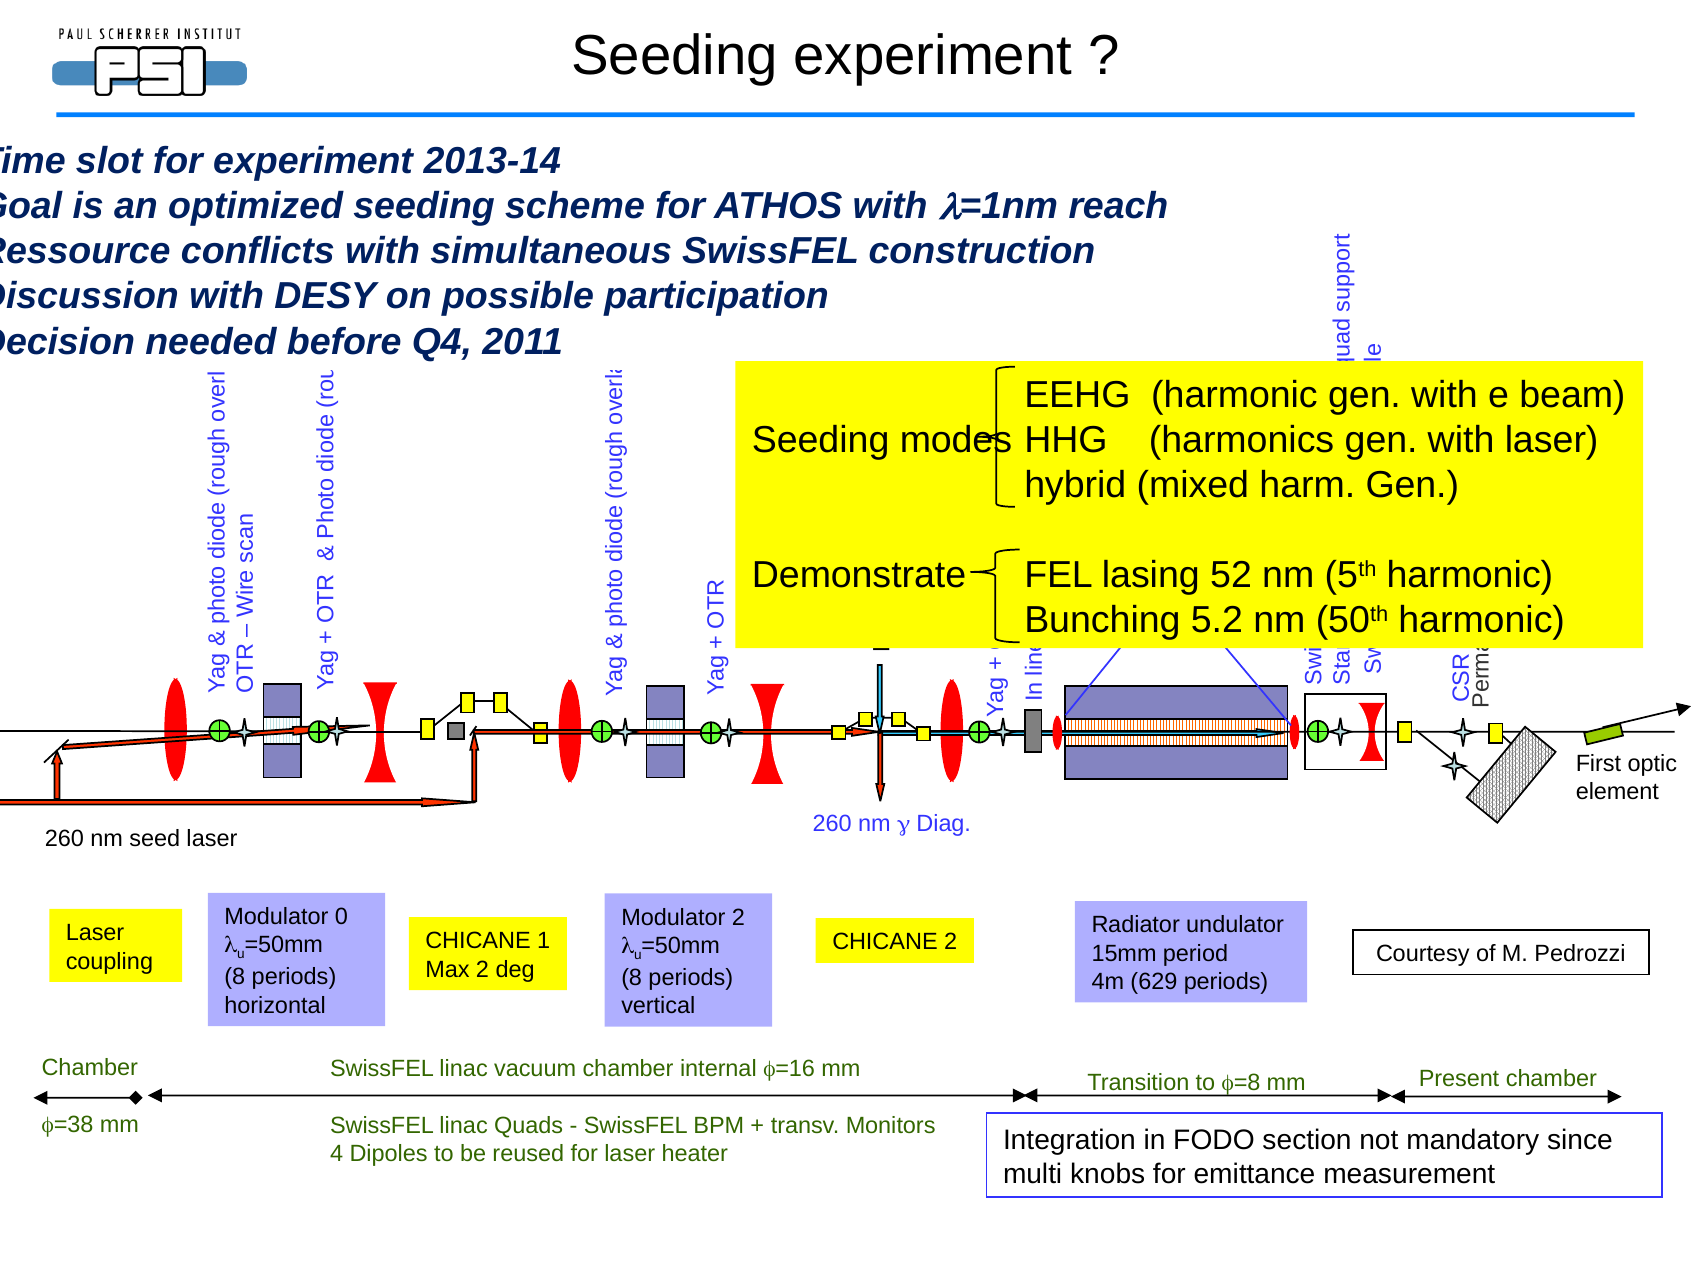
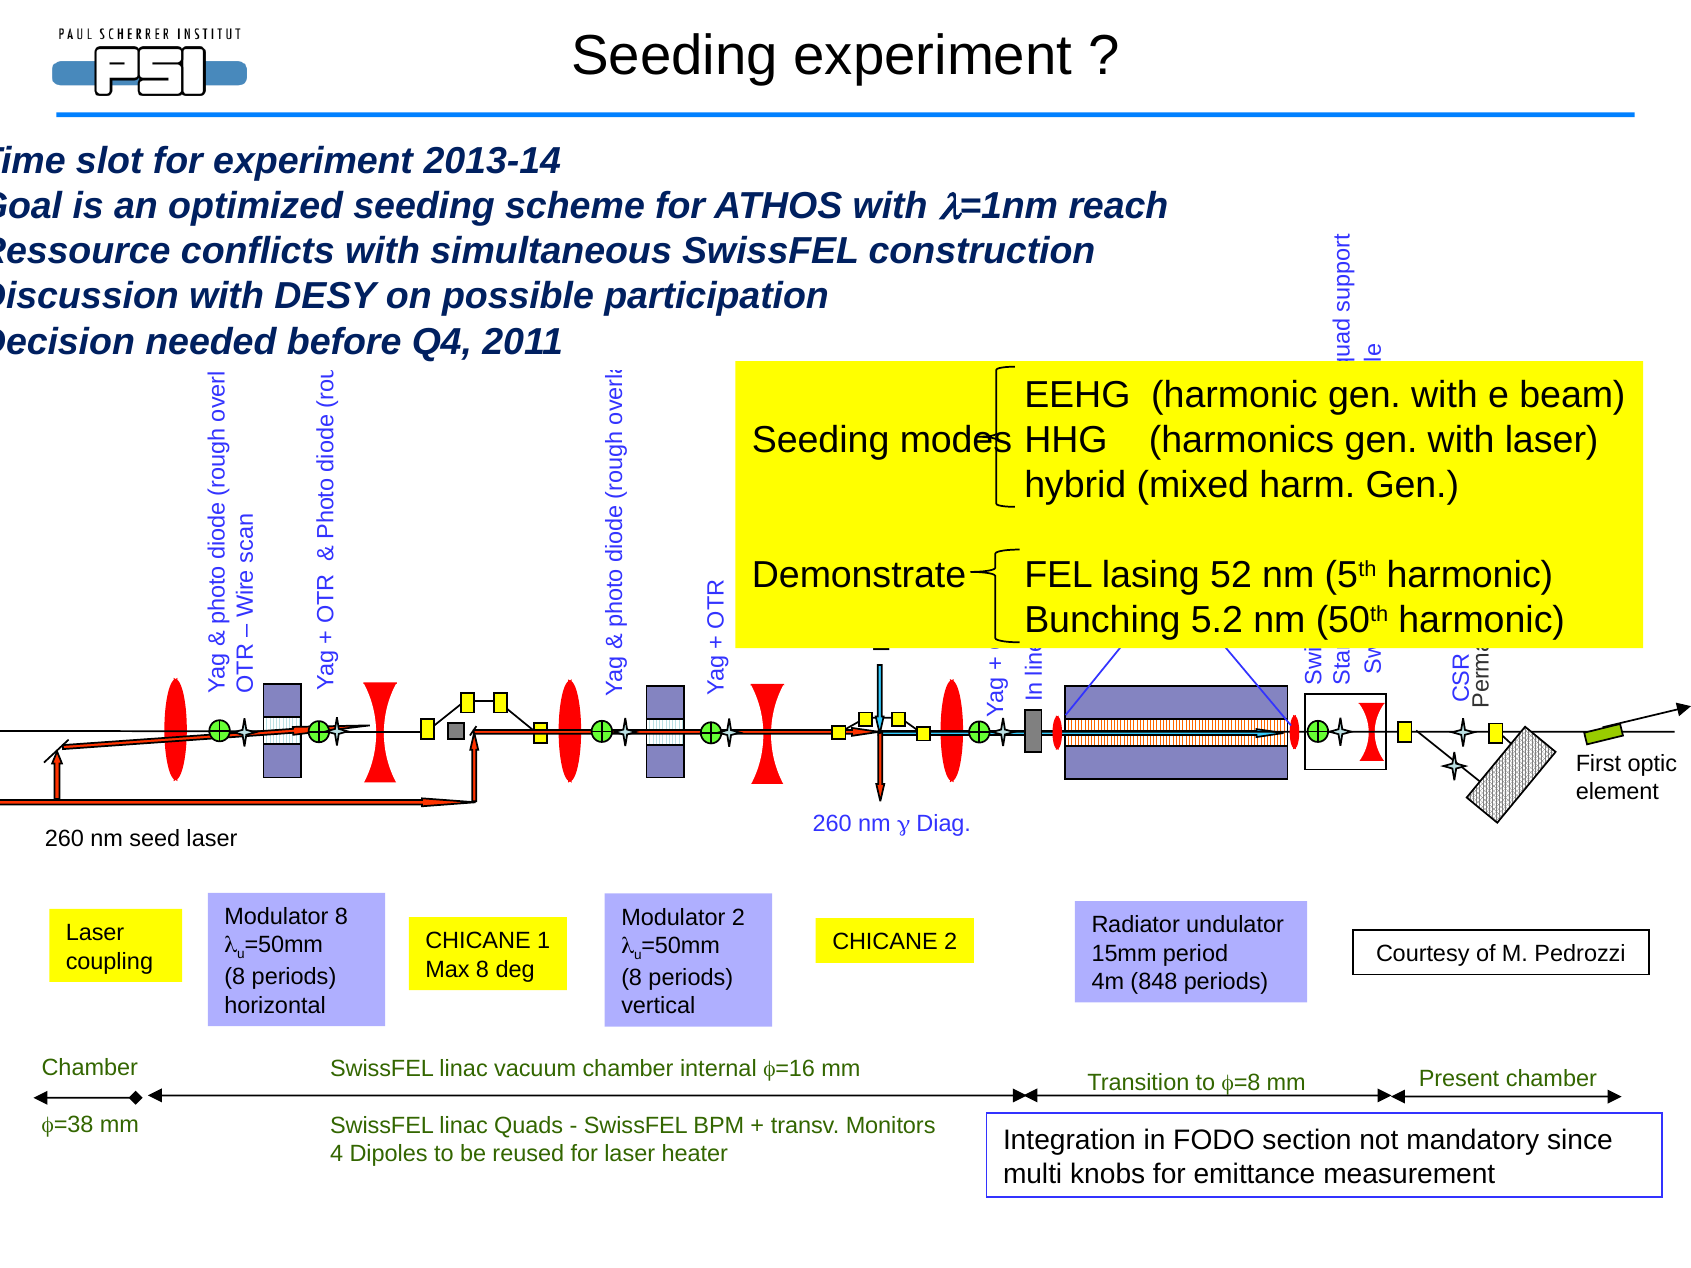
Modulator 0: 0 -> 8
Max 2: 2 -> 8
629: 629 -> 848
